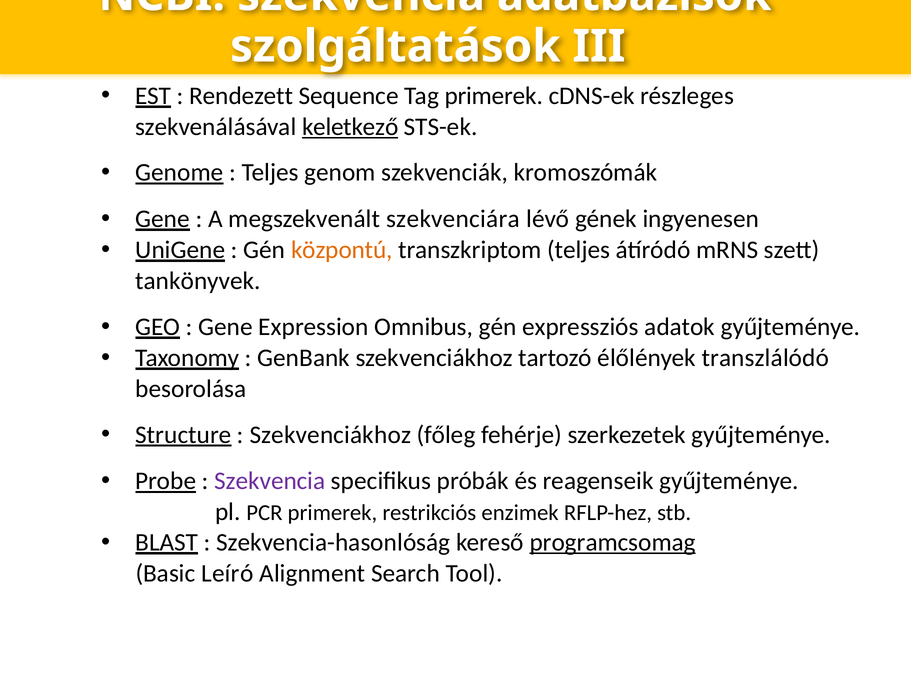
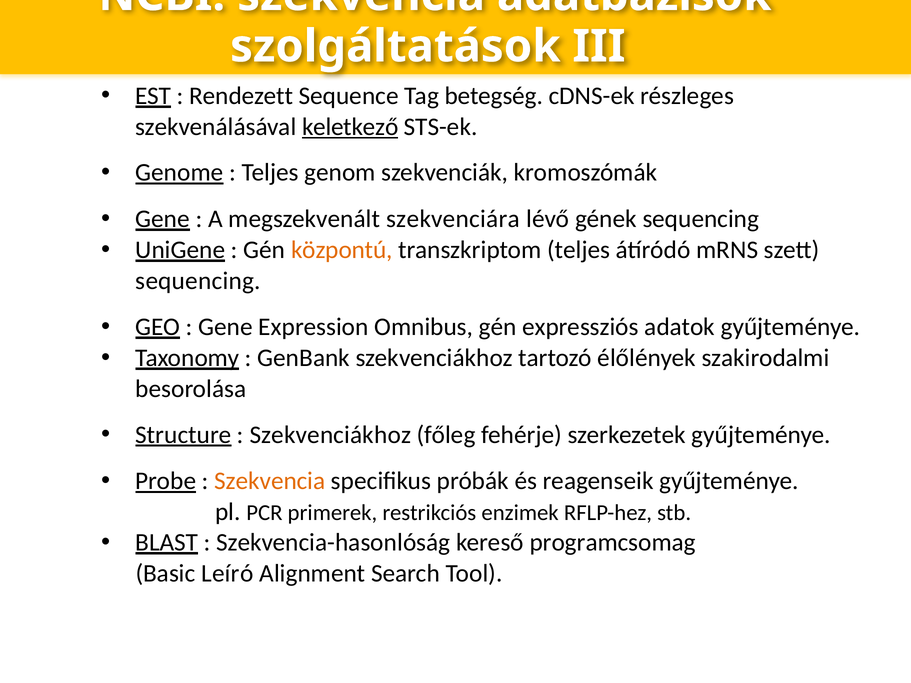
Tag primerek: primerek -> betegség
gének ingyenesen: ingyenesen -> sequencing
tankönyvek at (198, 281): tankönyvek -> sequencing
transzlálódó: transzlálódó -> szakirodalmi
Szekvencia at (270, 481) colour: purple -> orange
programcsomag underline: present -> none
